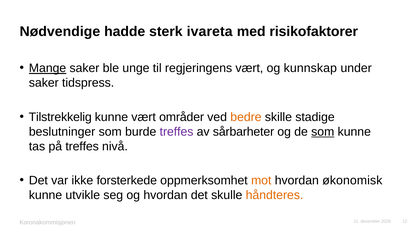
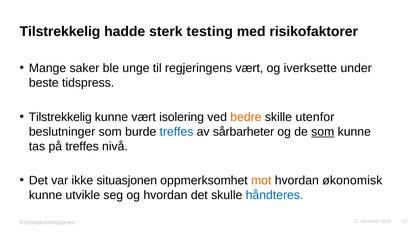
Nødvendige at (60, 32): Nødvendige -> Tilstrekkelig
ivareta: ivareta -> testing
Mange underline: present -> none
kunnskap: kunnskap -> iverksette
saker at (44, 83): saker -> beste
områder: områder -> isolering
stadige: stadige -> utenfor
treffes at (177, 132) colour: purple -> blue
forsterkede: forsterkede -> situasjonen
håndteres colour: orange -> blue
